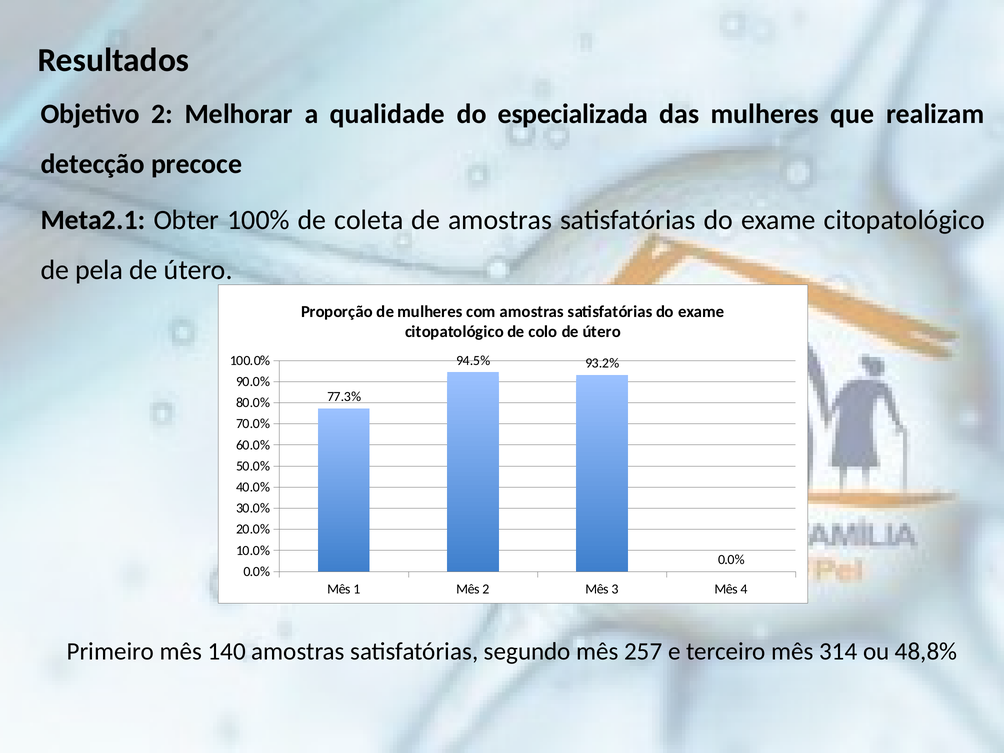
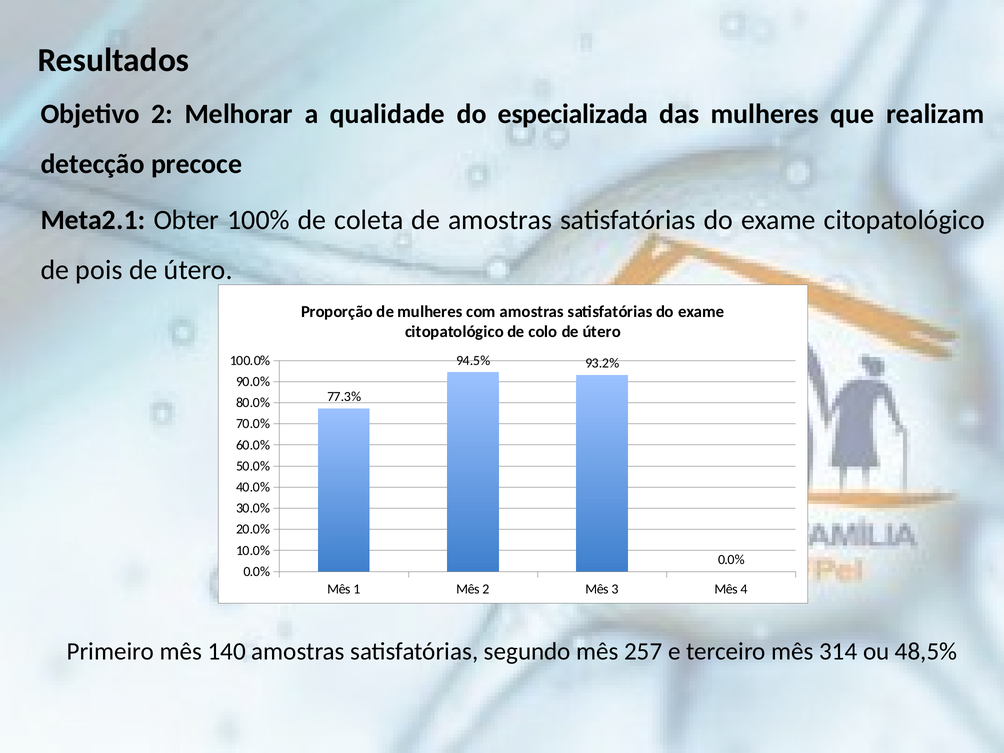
pela: pela -> pois
48,8%: 48,8% -> 48,5%
